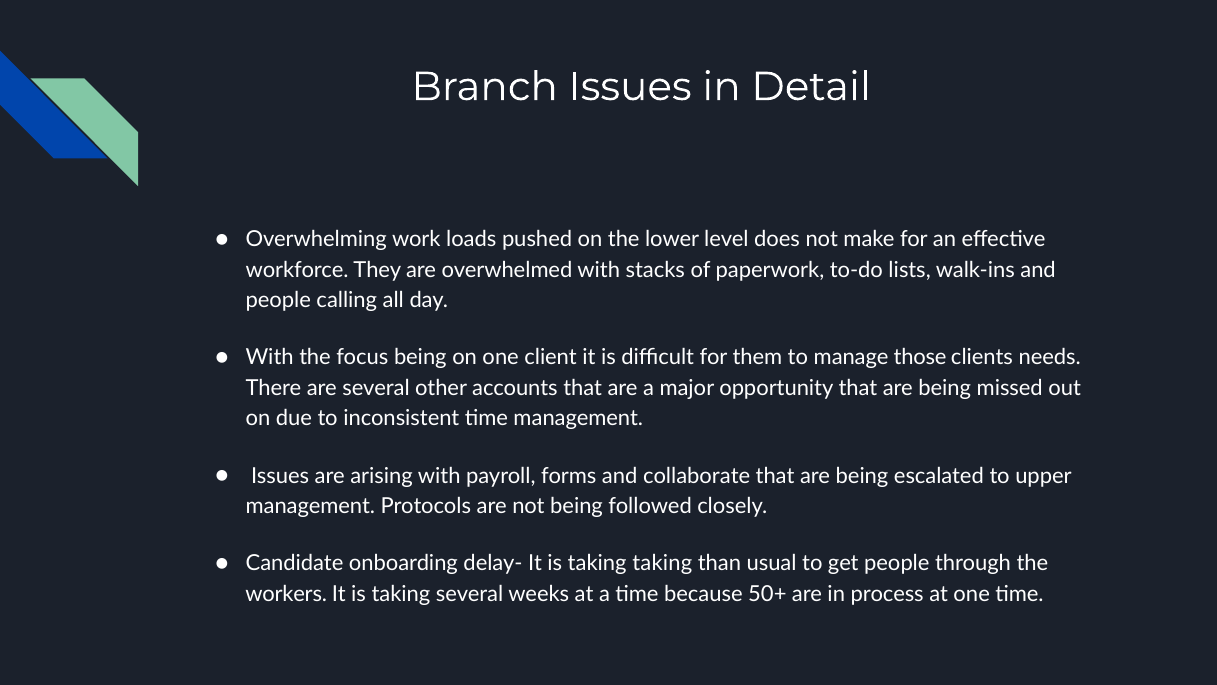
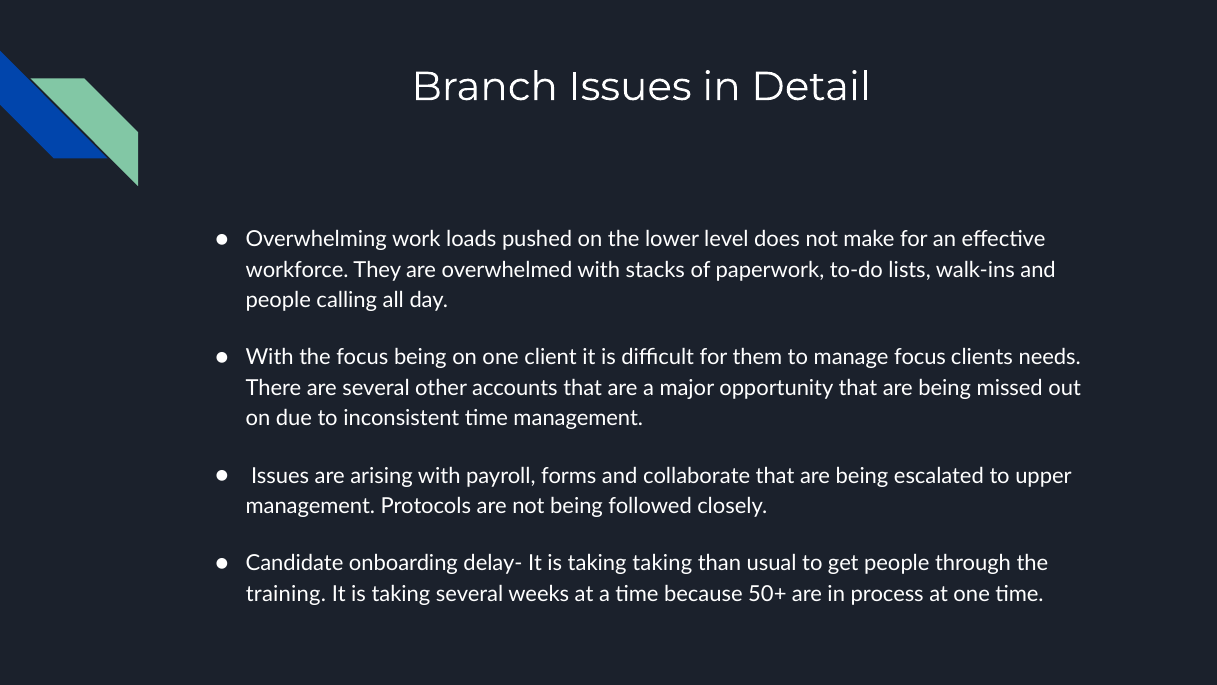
manage those: those -> focus
workers: workers -> training
